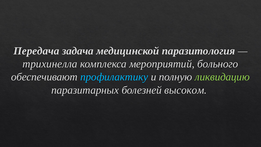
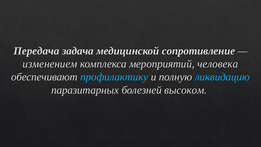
паразитология: паразитология -> сопротивление
трихинелла: трихинелла -> изменением
больного: больного -> человека
ликвидацию colour: light green -> light blue
